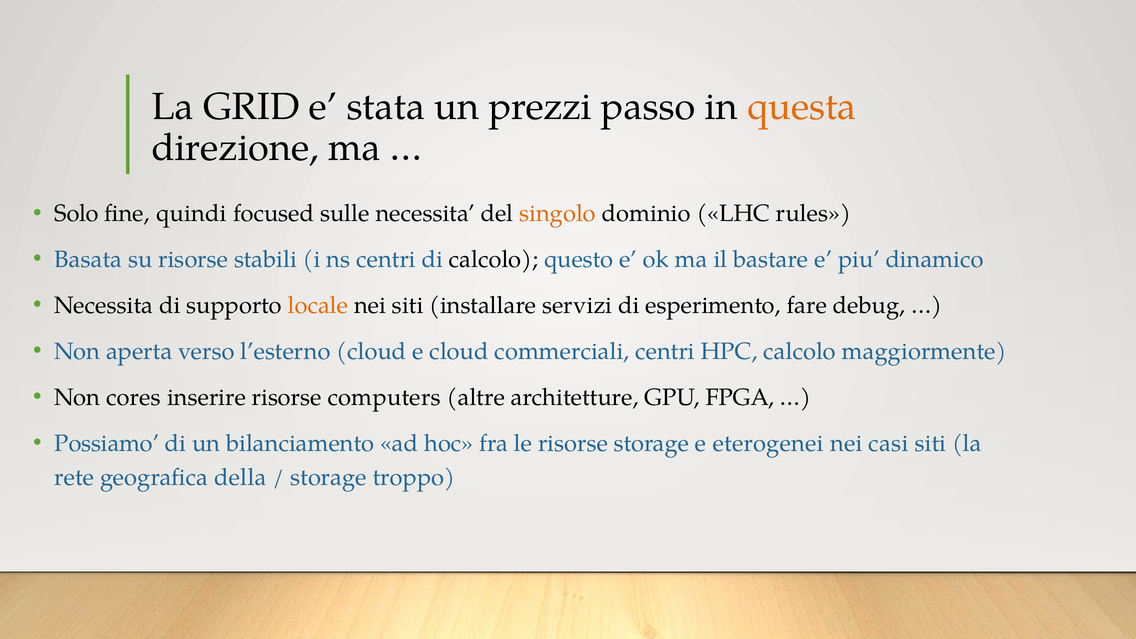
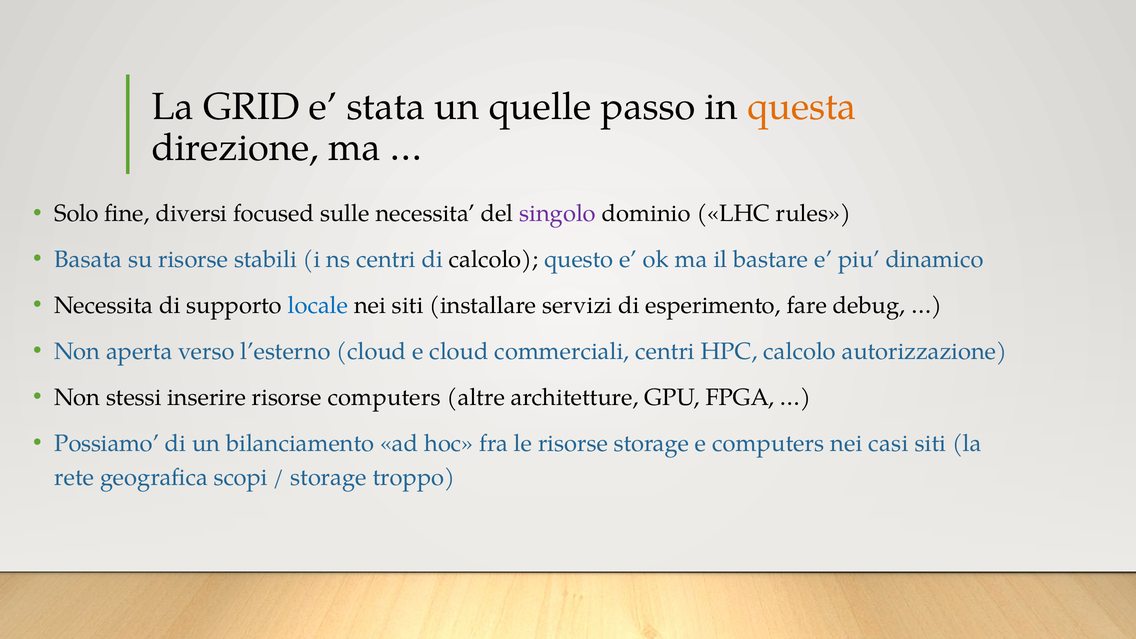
prezzi: prezzi -> quelle
quindi: quindi -> diversi
singolo colour: orange -> purple
locale colour: orange -> blue
maggiormente: maggiormente -> autorizzazione
cores: cores -> stessi
e eterogenei: eterogenei -> computers
della: della -> scopi
